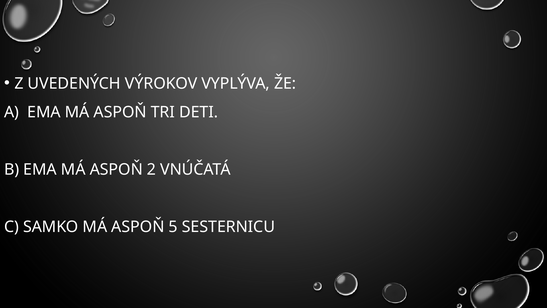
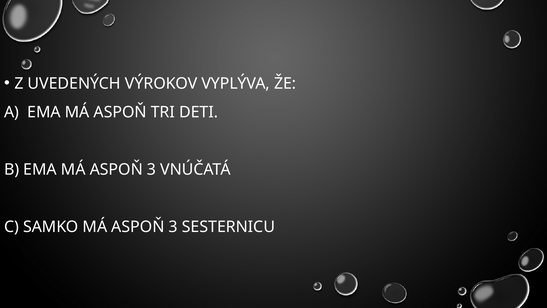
EMA MÁ ASPOŇ 2: 2 -> 3
SAMKO MÁ ASPOŇ 5: 5 -> 3
